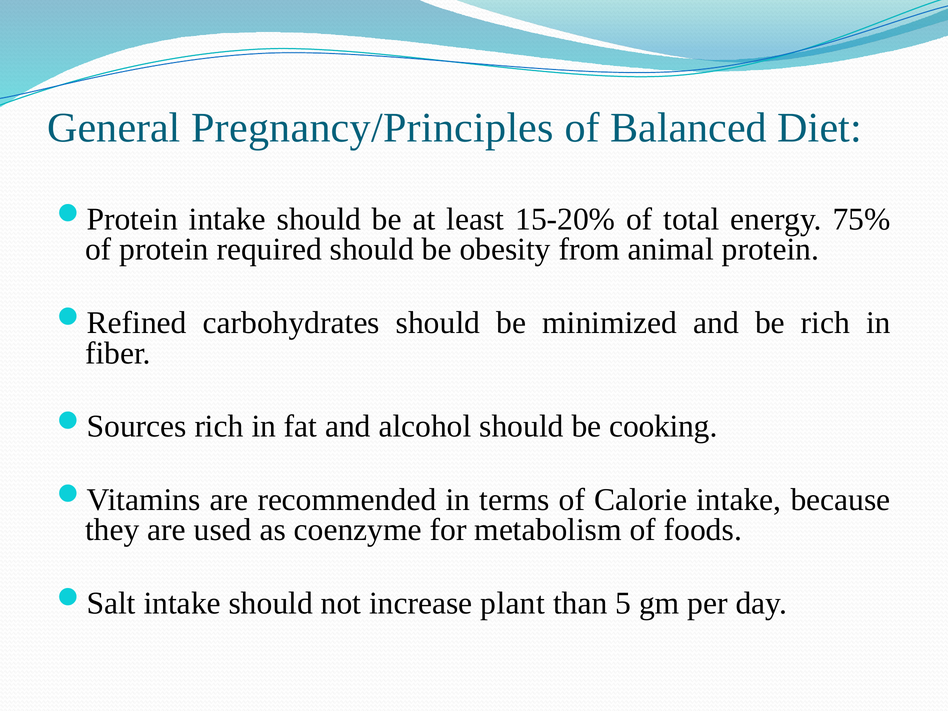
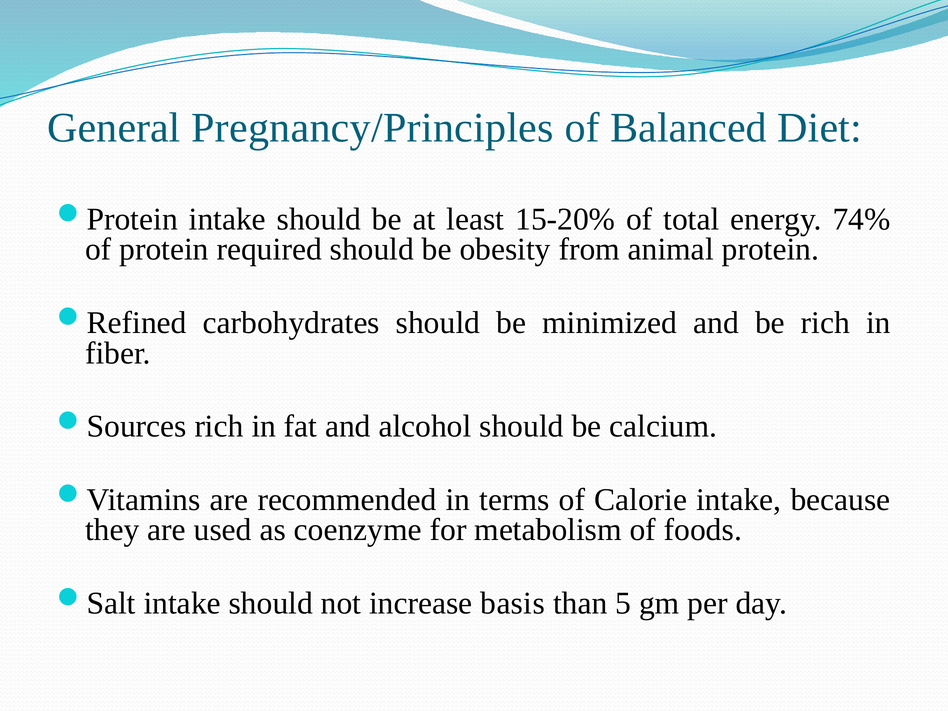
75%: 75% -> 74%
cooking: cooking -> calcium
plant: plant -> basis
